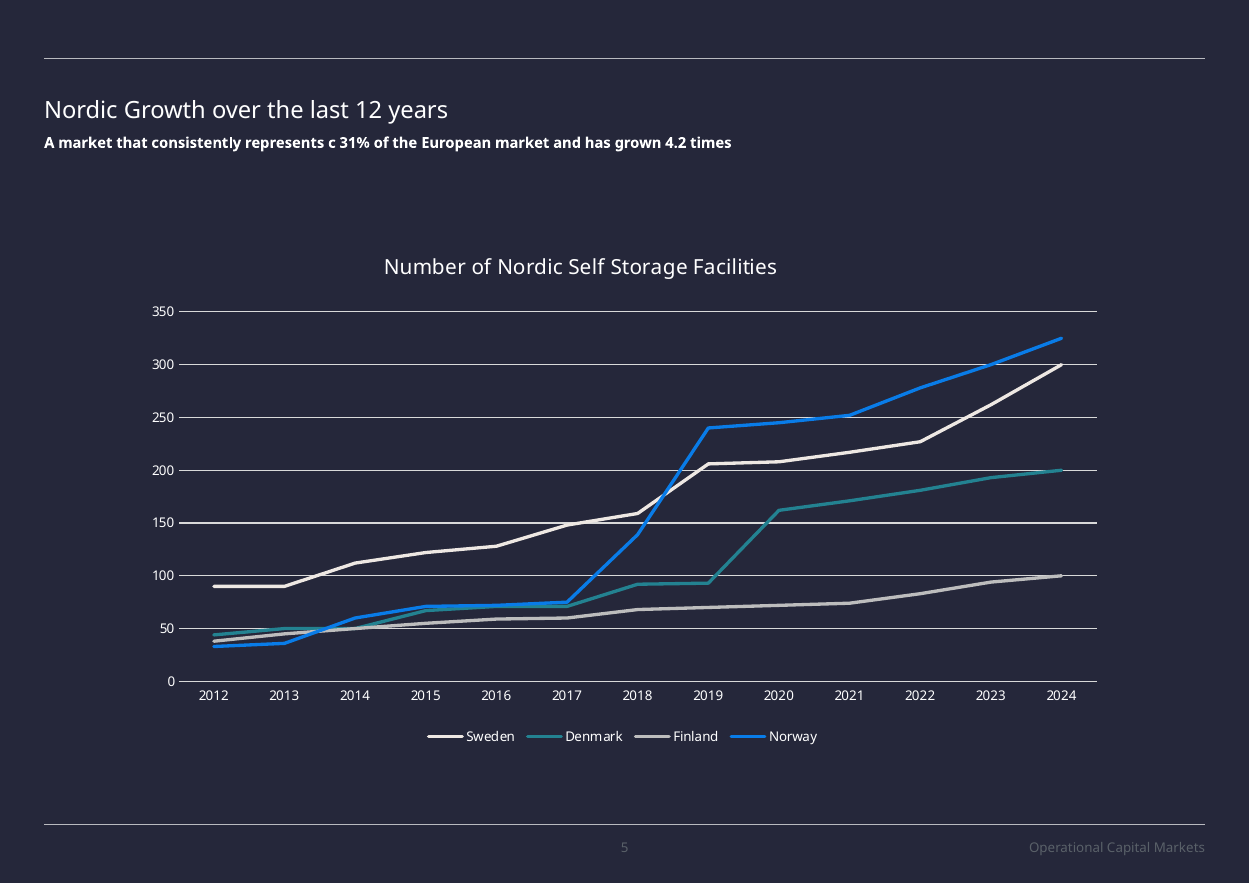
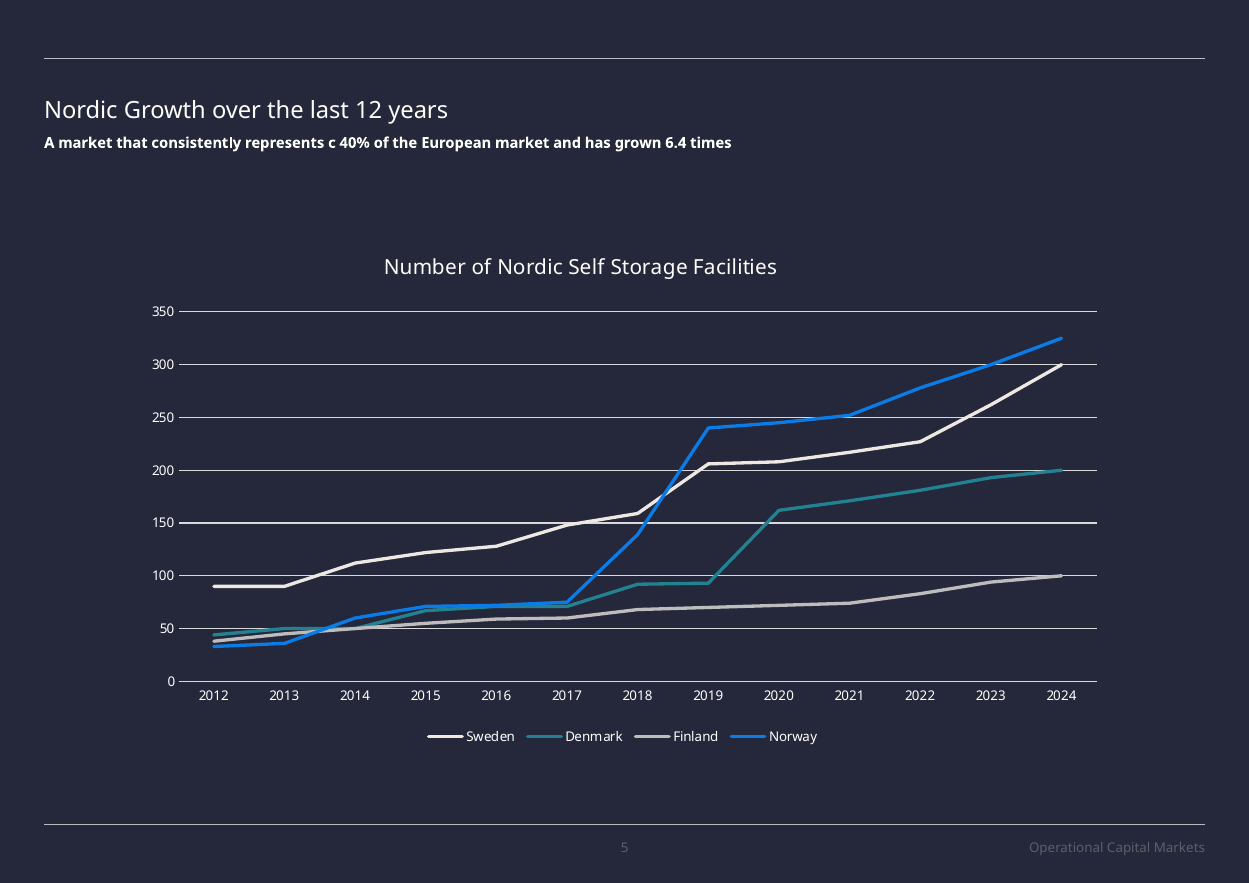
31%: 31% -> 40%
4.2: 4.2 -> 6.4
